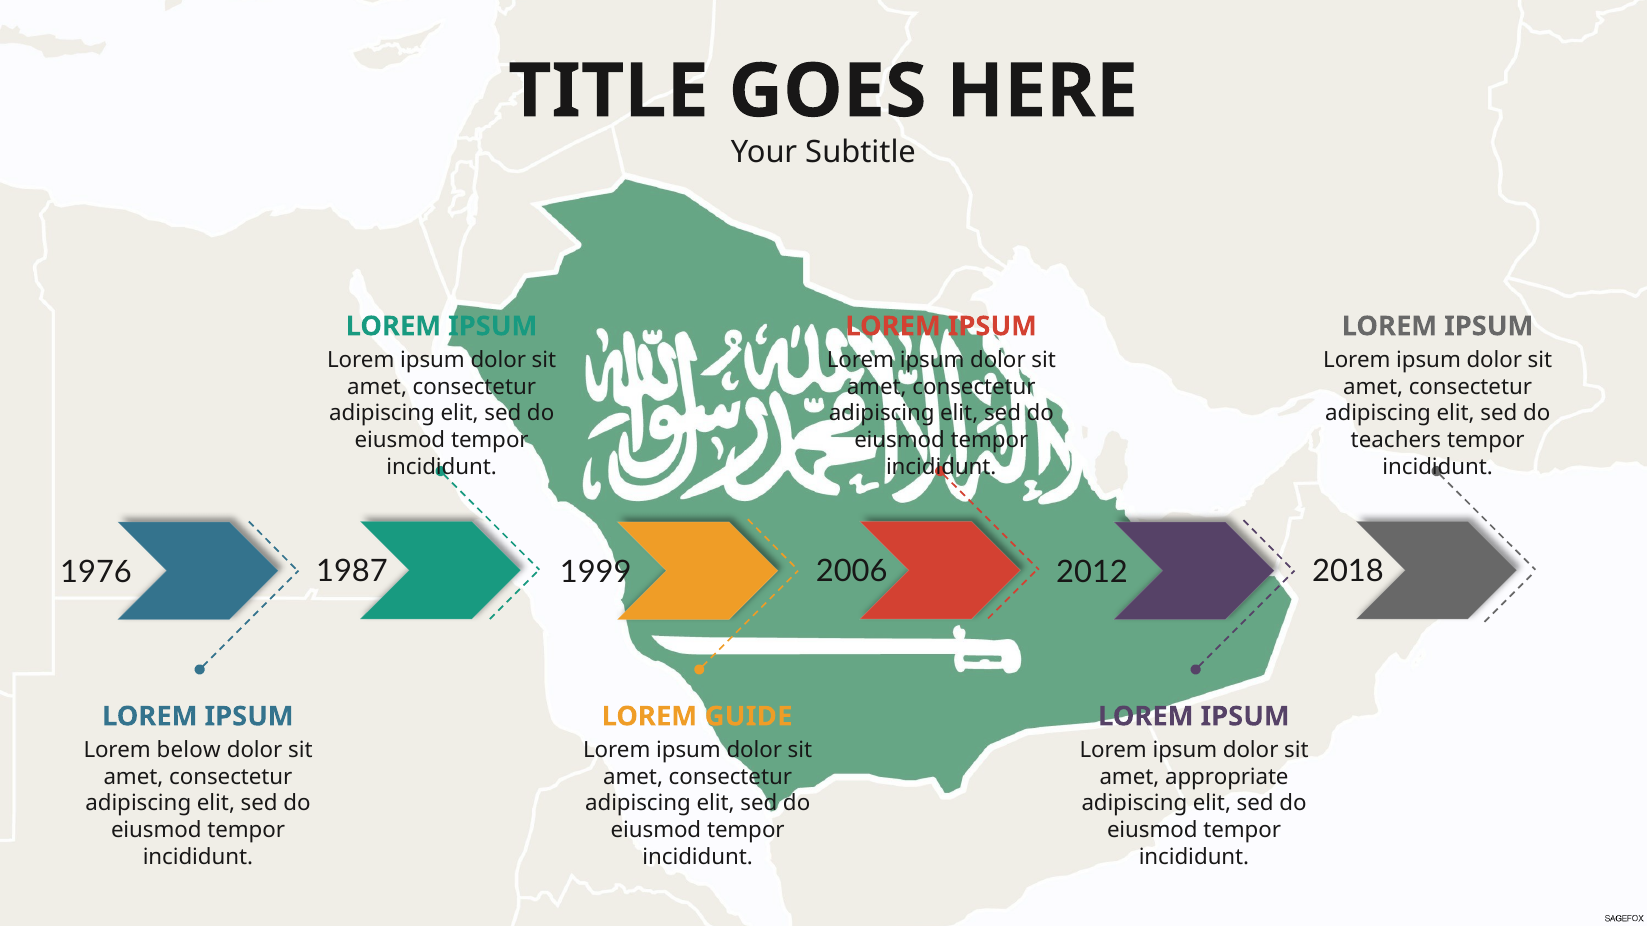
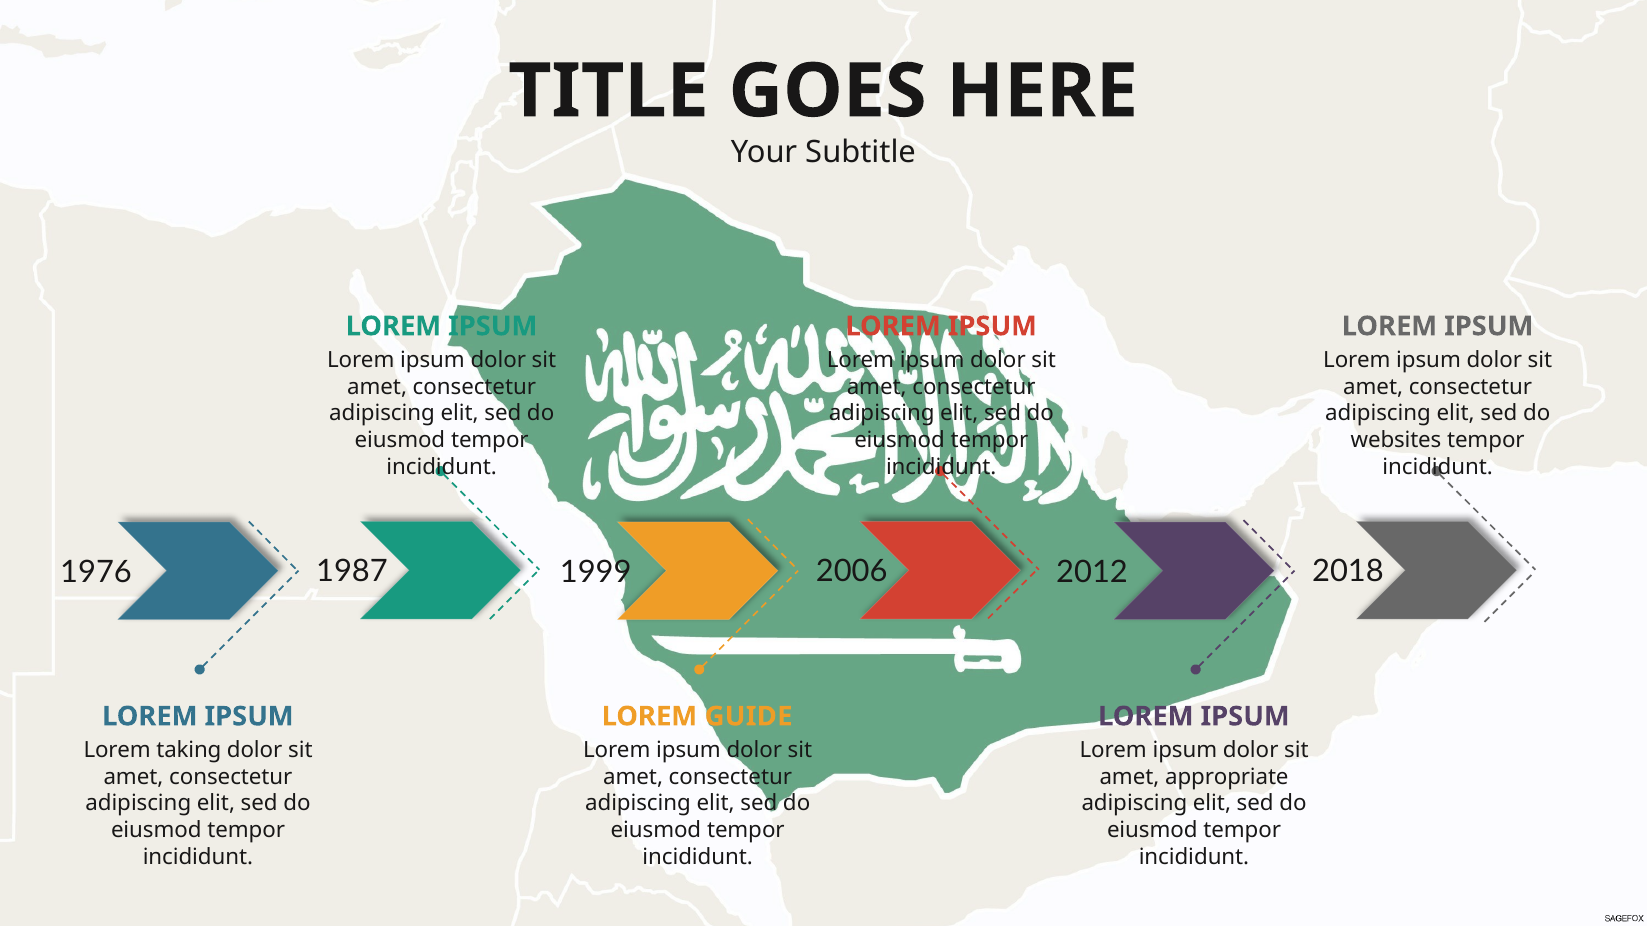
teachers: teachers -> websites
below: below -> taking
